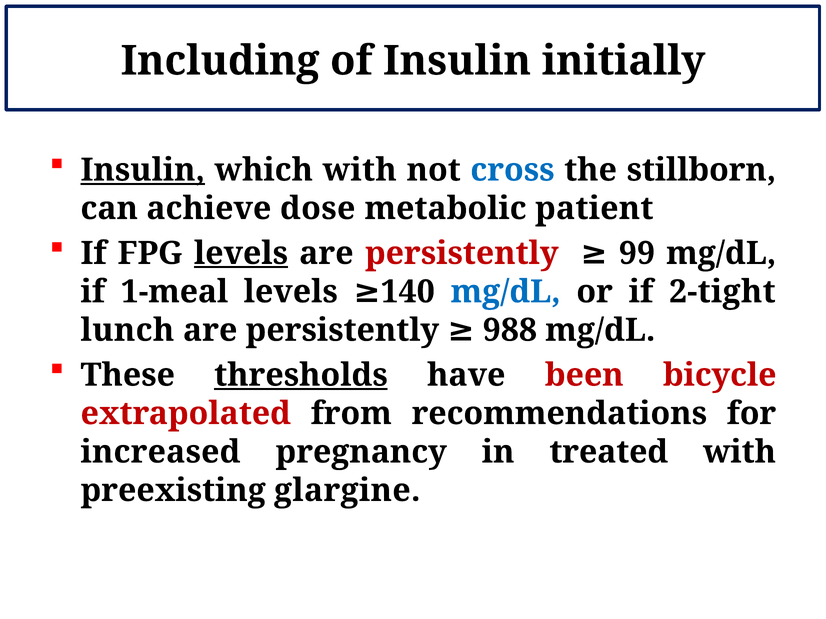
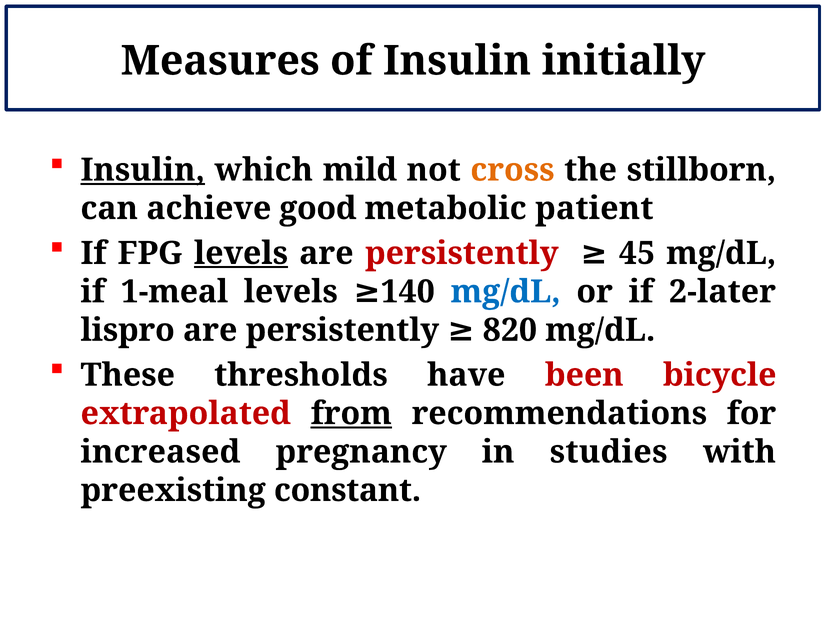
Including: Including -> Measures
which with: with -> mild
cross colour: blue -> orange
dose: dose -> good
99: 99 -> 45
2-tight: 2-tight -> 2-later
lunch: lunch -> lispro
988: 988 -> 820
thresholds underline: present -> none
from underline: none -> present
treated: treated -> studies
glargine: glargine -> constant
